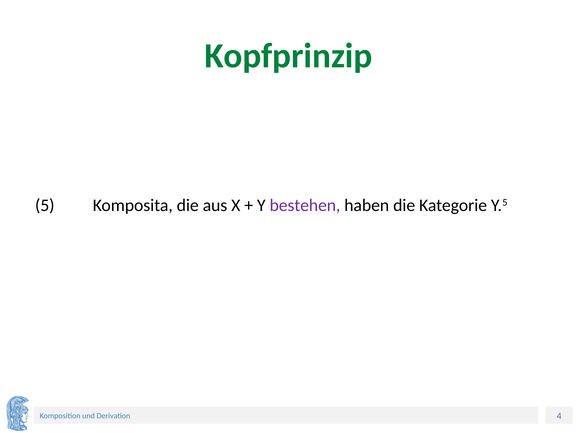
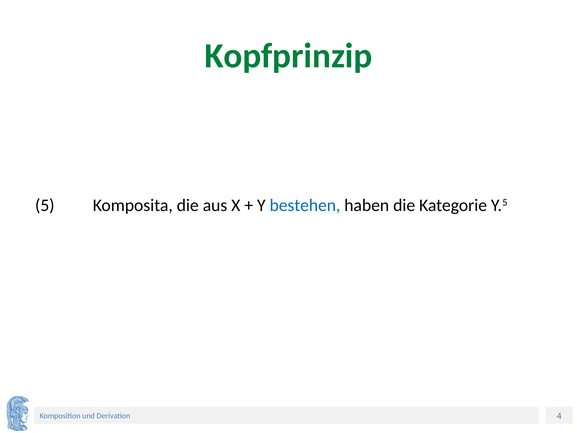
bestehen colour: purple -> blue
